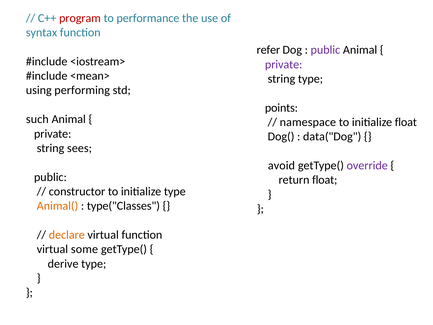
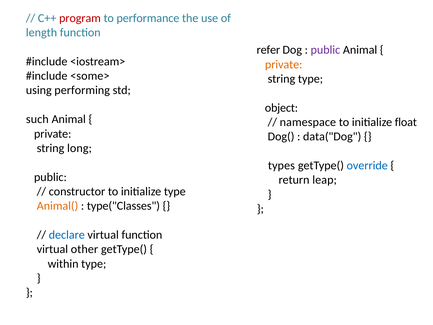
syntax: syntax -> length
private at (284, 64) colour: purple -> orange
<mean>: <mean> -> <some>
points: points -> object
sees: sees -> long
avoid: avoid -> types
override colour: purple -> blue
return float: float -> leap
declare colour: orange -> blue
some: some -> other
derive: derive -> within
